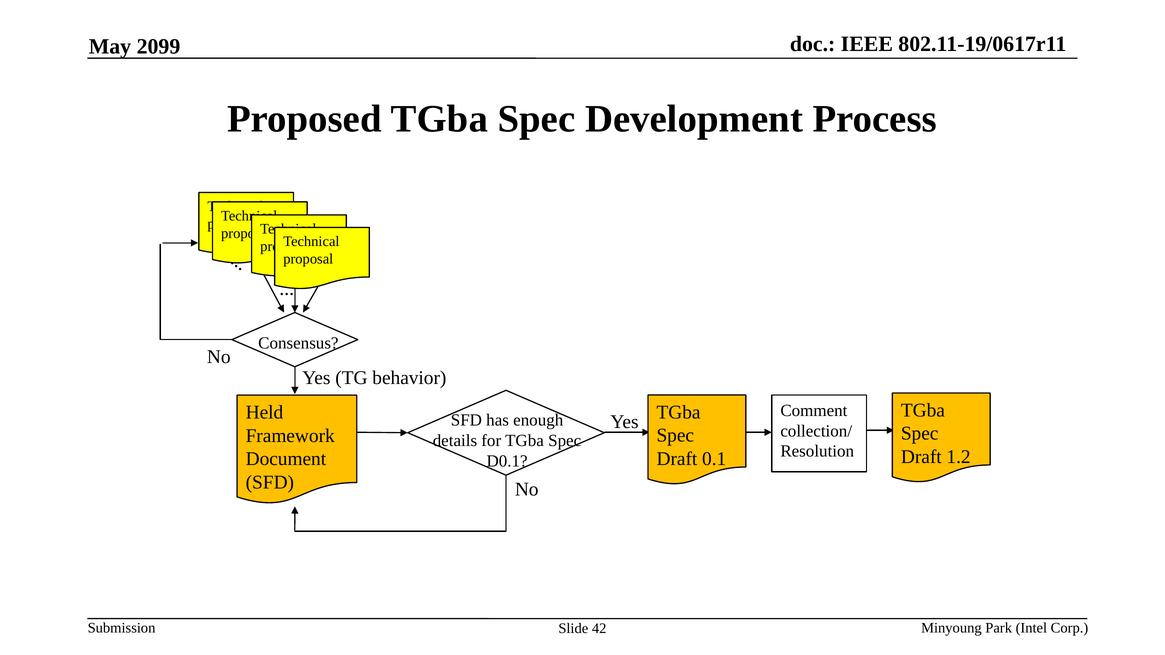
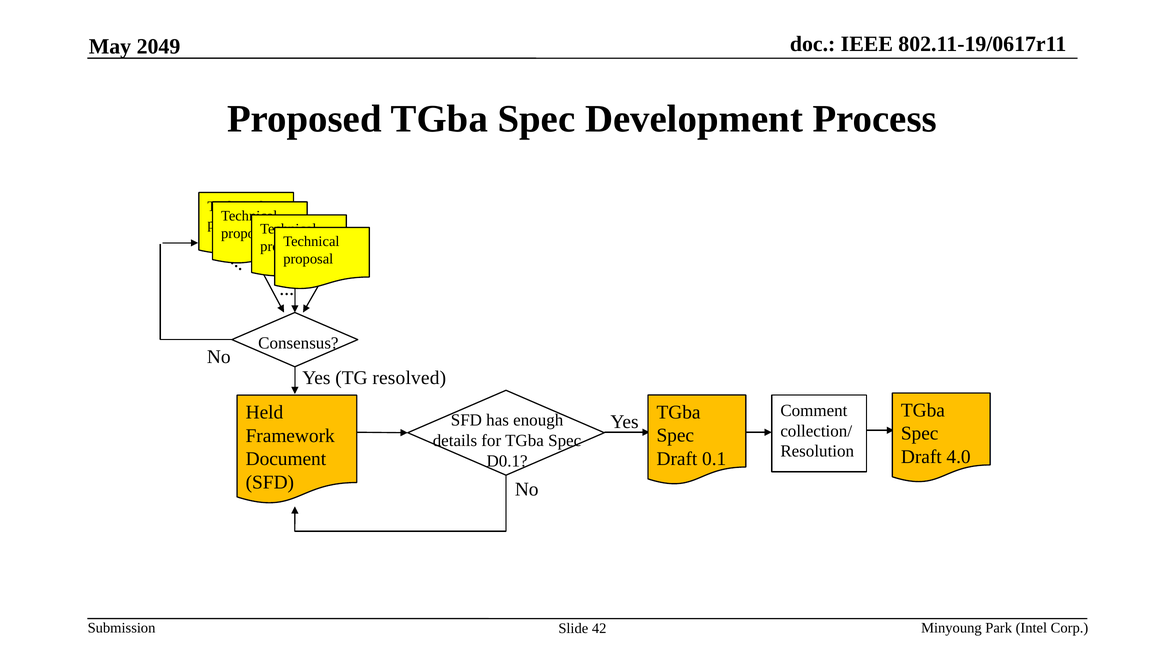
2099: 2099 -> 2049
behavior: behavior -> resolved
1.2: 1.2 -> 4.0
